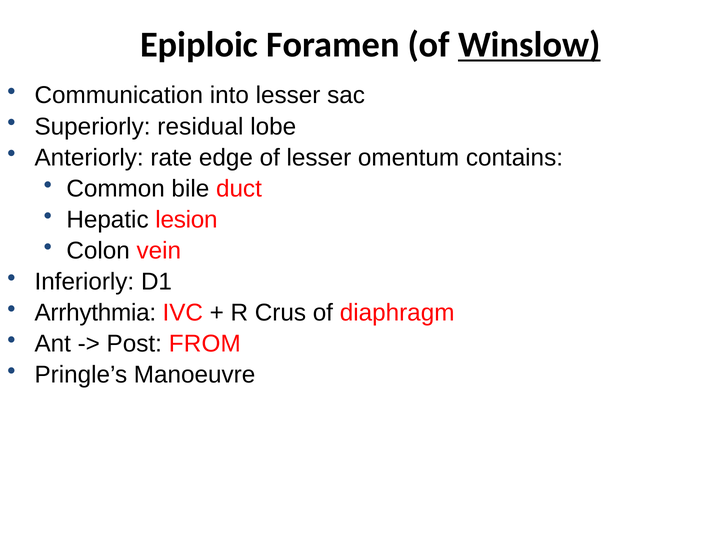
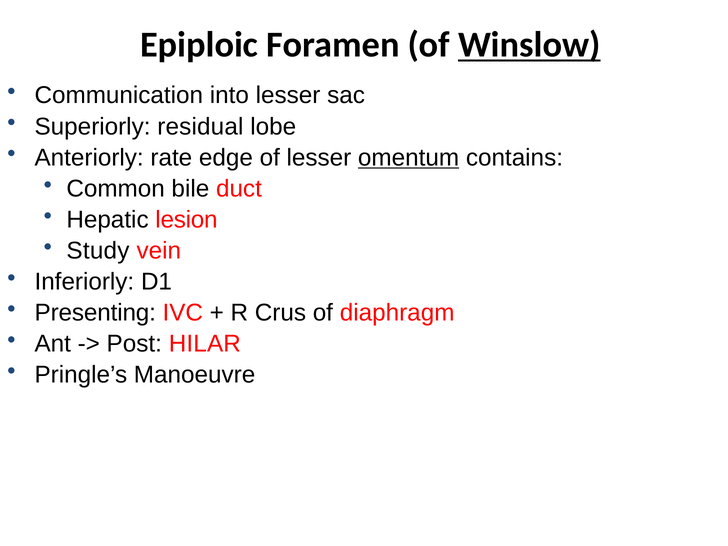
omentum underline: none -> present
Colon: Colon -> Study
Arrhythmia: Arrhythmia -> Presenting
FROM: FROM -> HILAR
